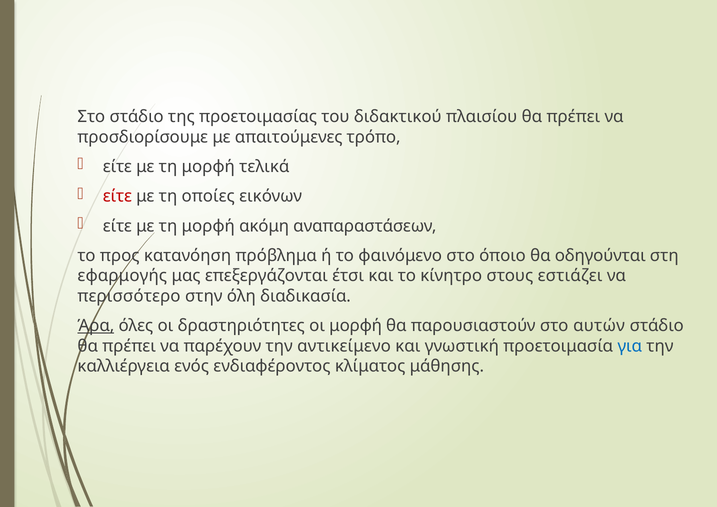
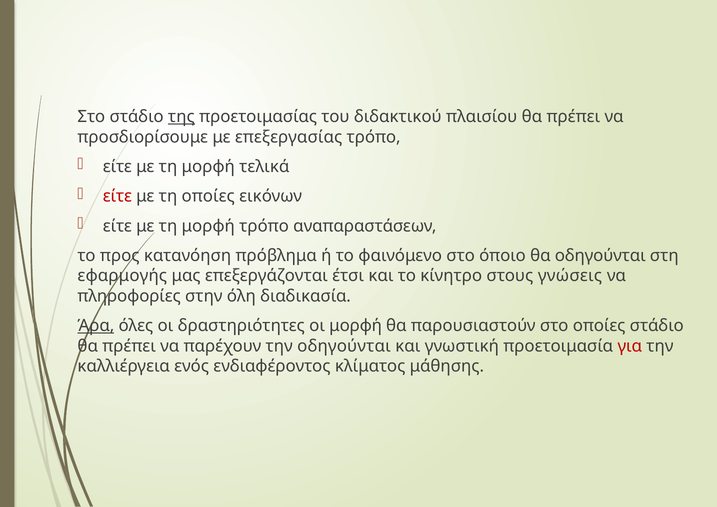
της underline: none -> present
απαιτούμενες: απαιτούμενες -> επεξεργασίας
μορφή ακόμη: ακόμη -> τρόπο
εστιάζει: εστιάζει -> γνώσεις
περισσότερο: περισσότερο -> πληροφορίες
στο αυτών: αυτών -> οποίες
την αντικείμενο: αντικείμενο -> οδηγούνται
για colour: blue -> red
